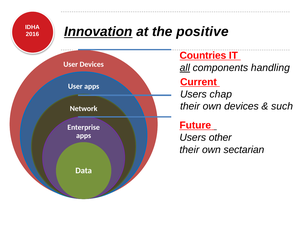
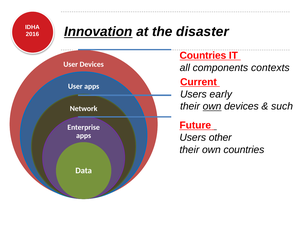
positive: positive -> disaster
all underline: present -> none
handling: handling -> contexts
chap: chap -> early
own at (212, 106) underline: none -> present
own sectarian: sectarian -> countries
